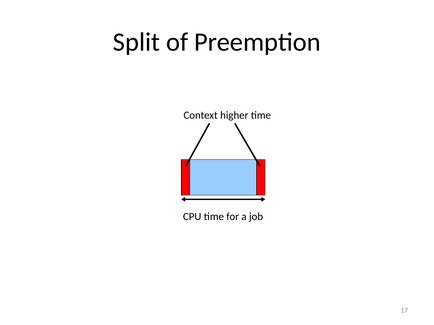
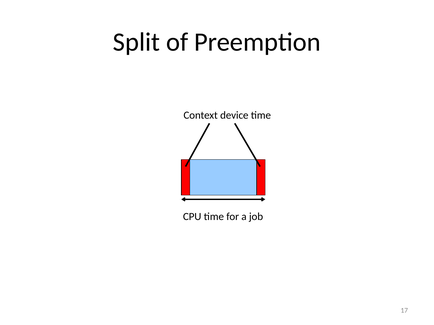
higher: higher -> device
